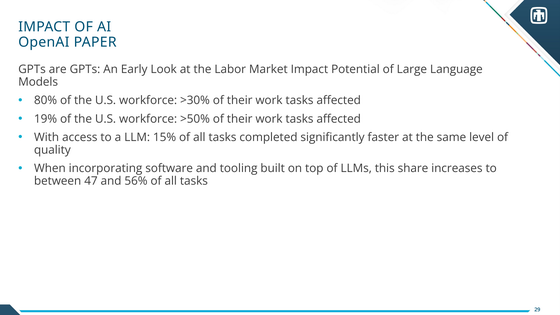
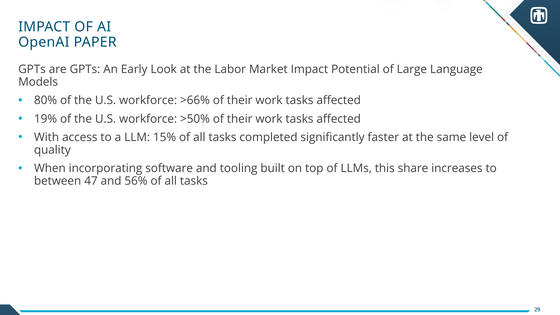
>30%: >30% -> >66%
